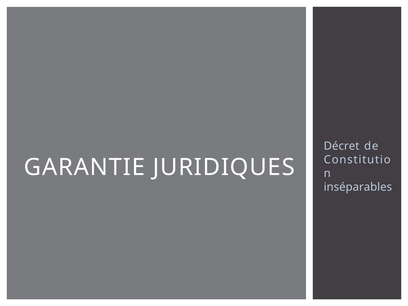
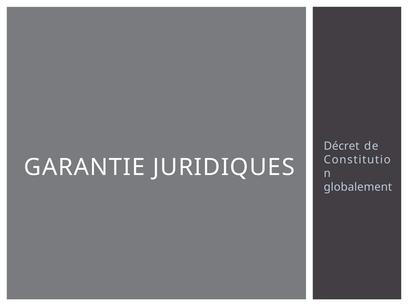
inséparables: inséparables -> globalement
